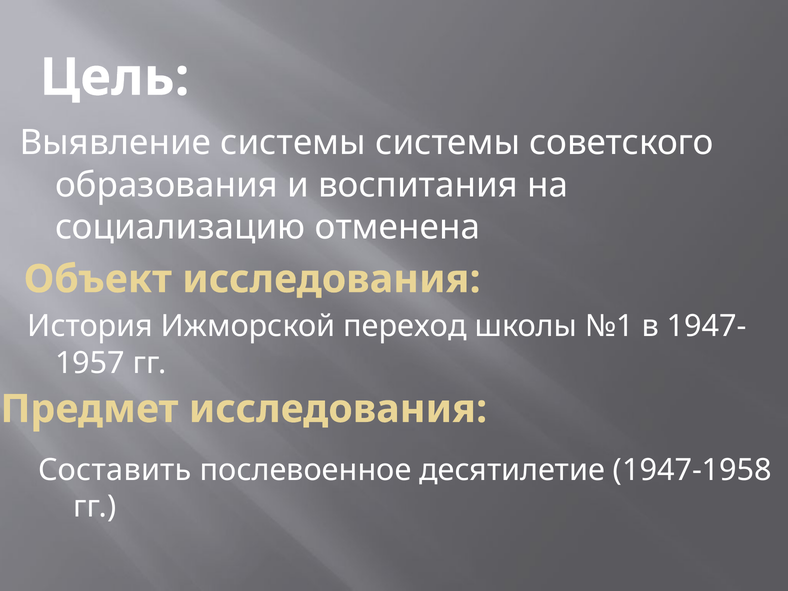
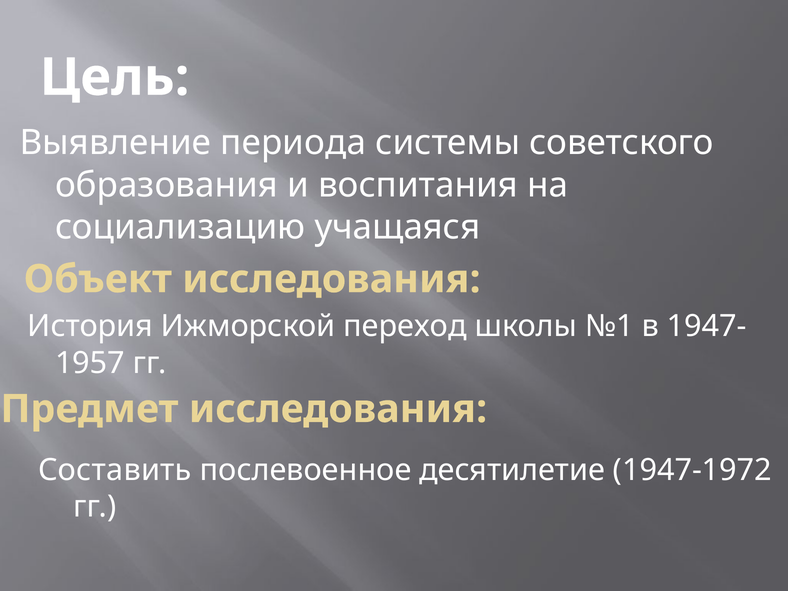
Выявление системы: системы -> периода
отменена: отменена -> учащаяся
1947-1958: 1947-1958 -> 1947-1972
